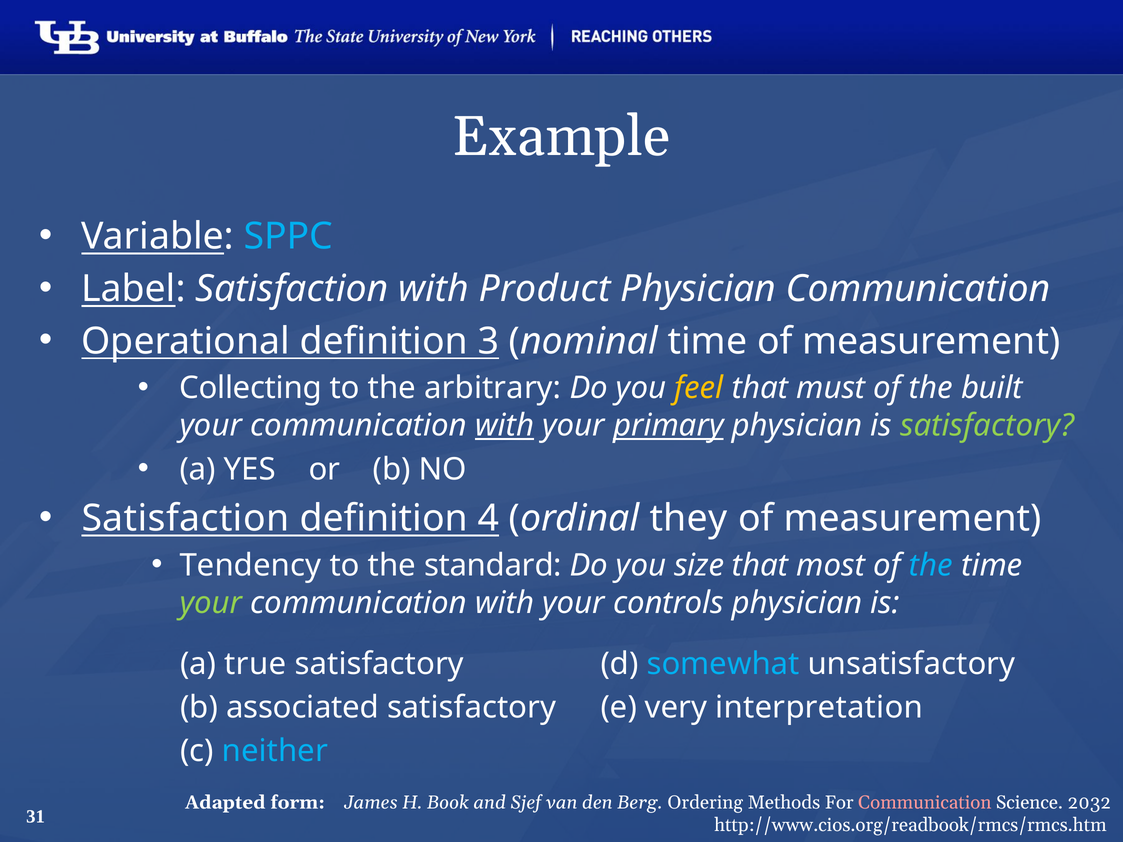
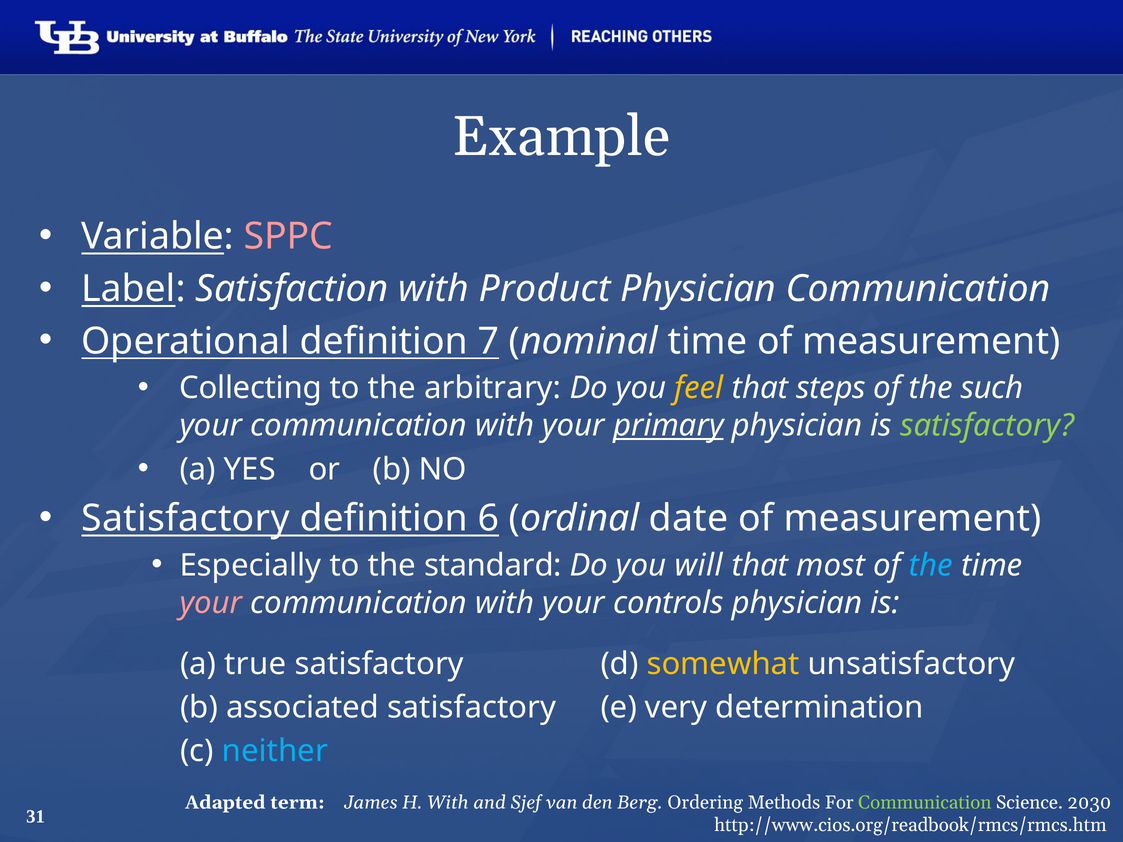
SPPC colour: light blue -> pink
3: 3 -> 7
must: must -> steps
built: built -> such
with at (505, 426) underline: present -> none
Satisfaction at (185, 519): Satisfaction -> Satisfactory
4: 4 -> 6
they: they -> date
Tendency: Tendency -> Especially
size: size -> will
your at (211, 603) colour: light green -> pink
somewhat colour: light blue -> yellow
interpretation: interpretation -> determination
form: form -> term
H Book: Book -> With
Communication at (925, 803) colour: pink -> light green
2032: 2032 -> 2030
